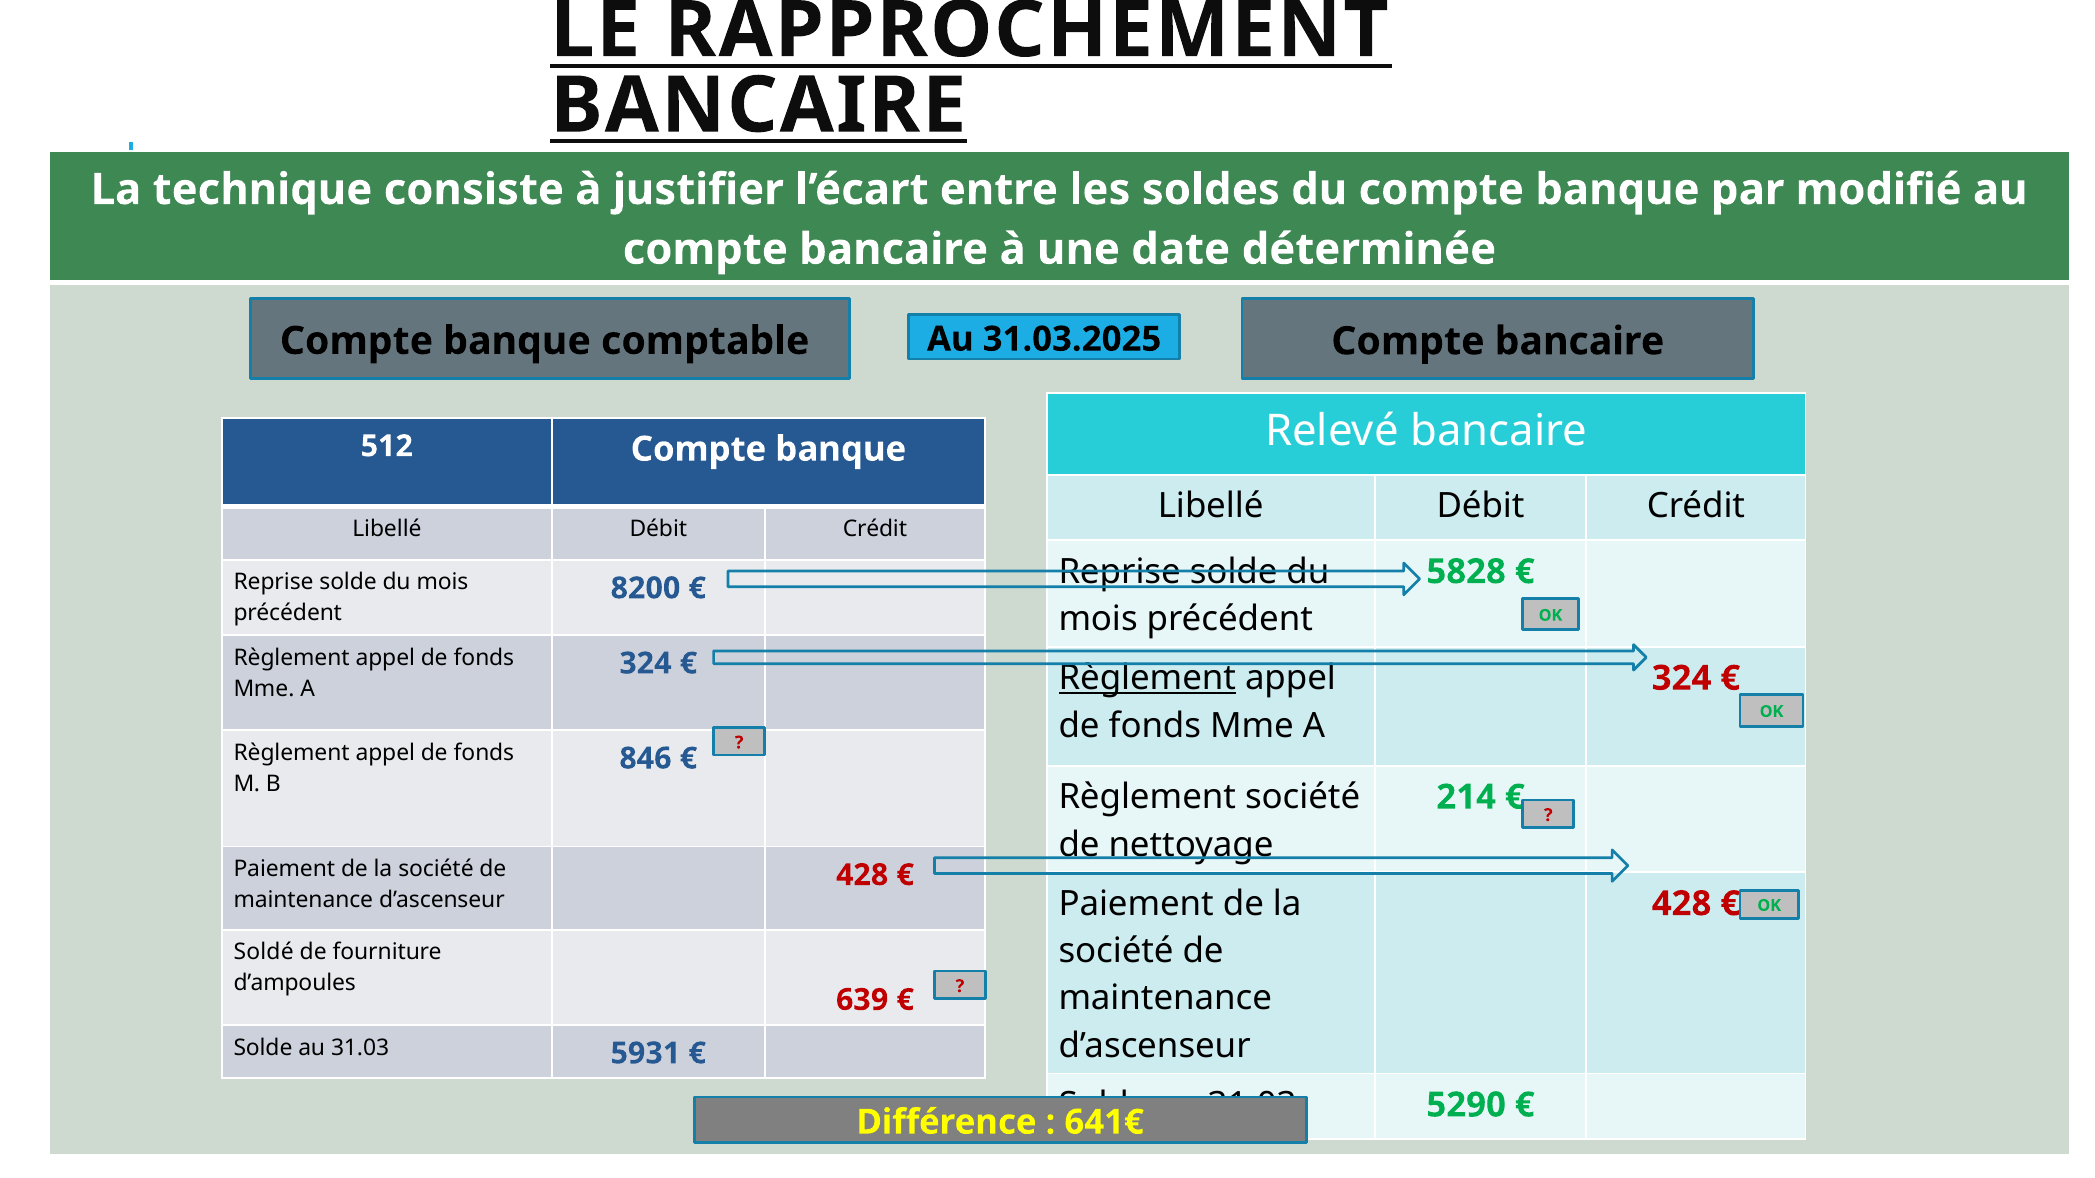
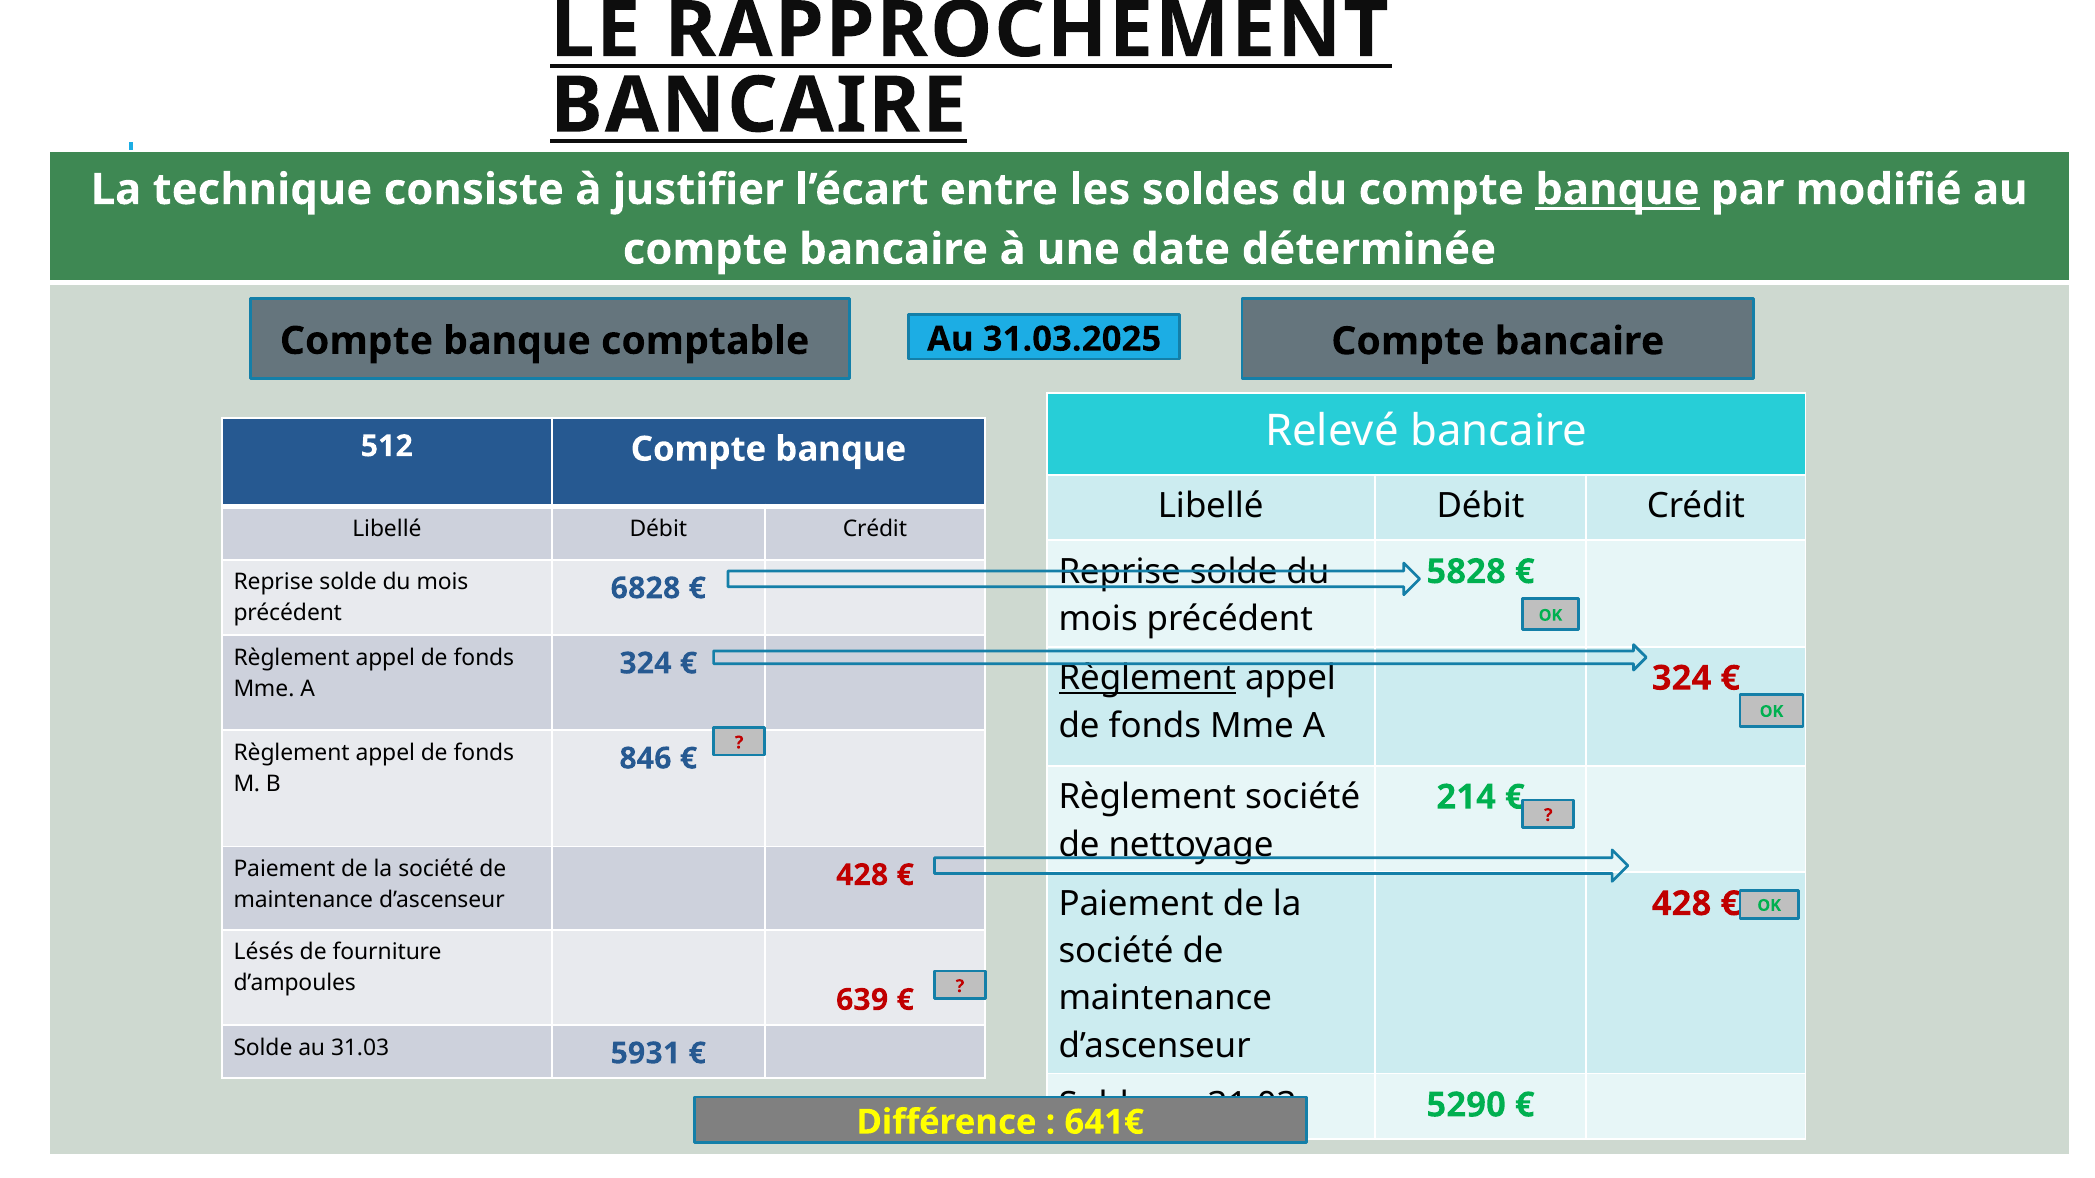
banque at (1617, 190) underline: none -> present
8200: 8200 -> 6828
Soldé: Soldé -> Lésés
